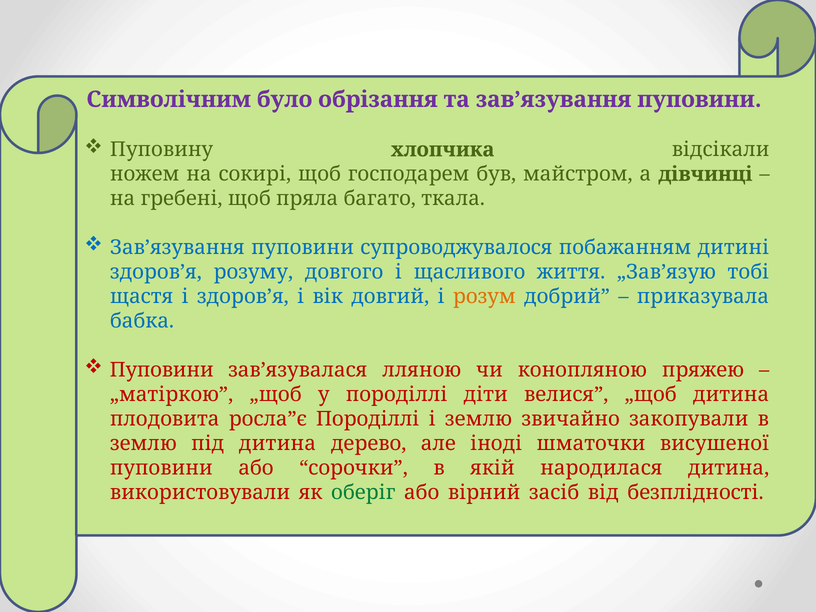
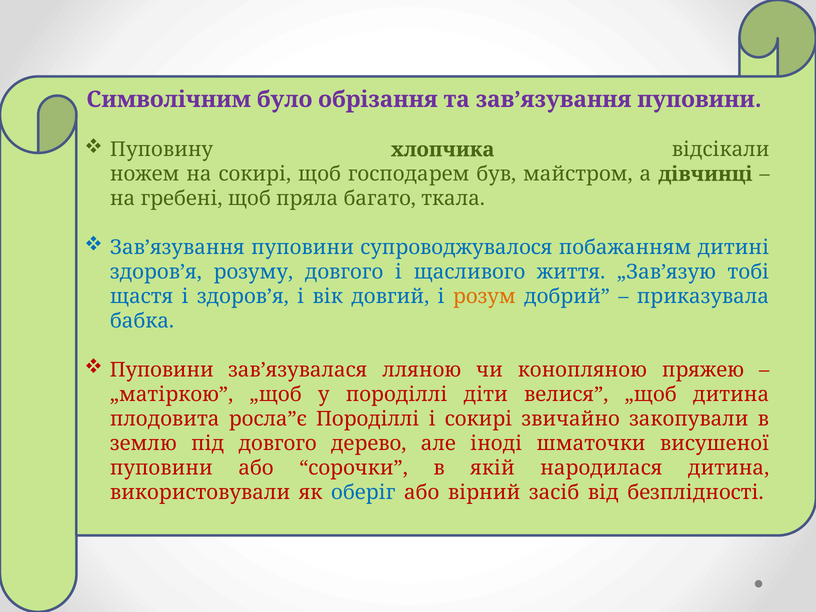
і землю: землю -> сокирі
під дитина: дитина -> довгого
оберіг colour: green -> blue
